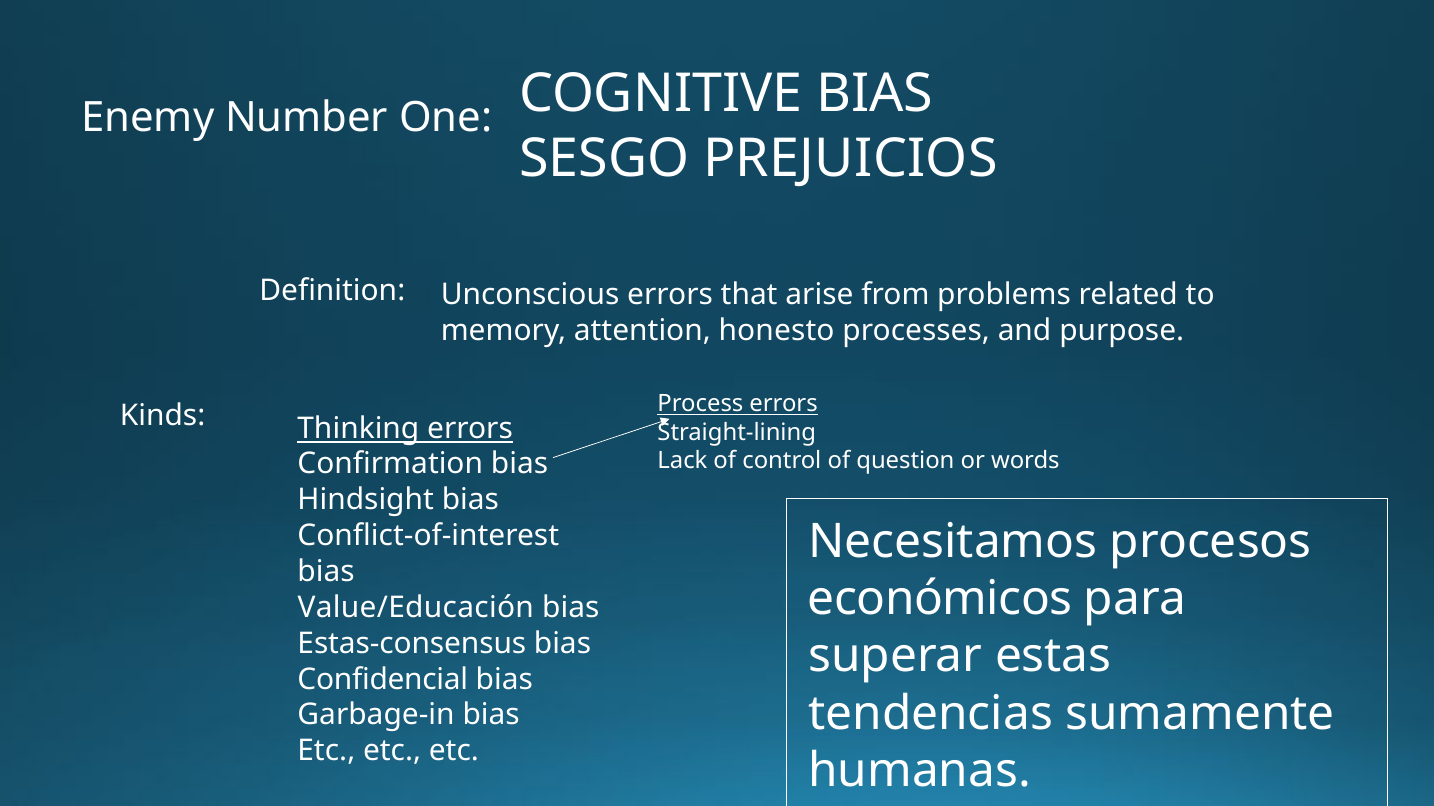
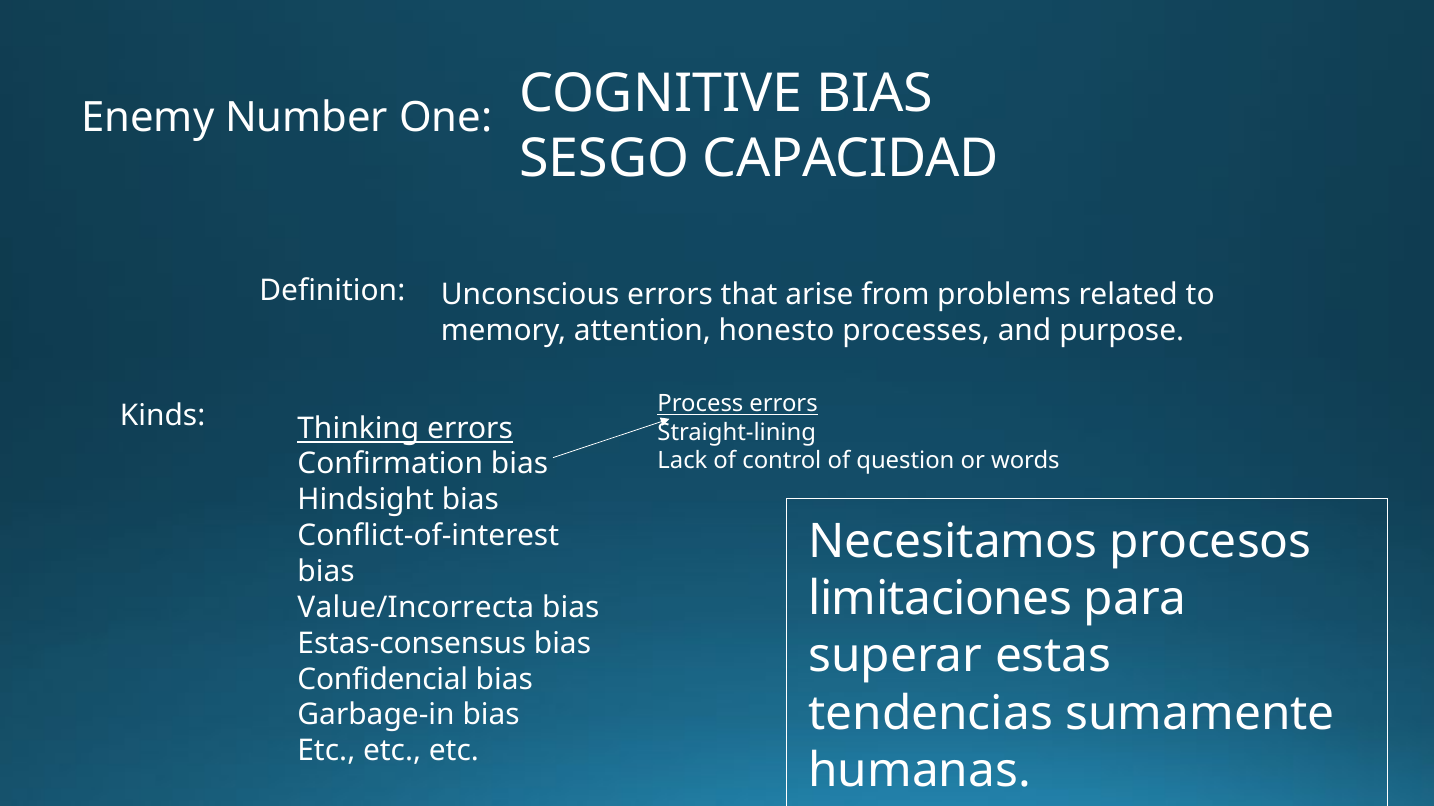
PREJUICIOS: PREJUICIOS -> CAPACIDAD
económicos: económicos -> limitaciones
Value/Educación: Value/Educación -> Value/Incorrecta
